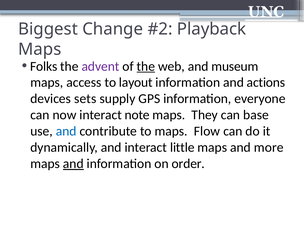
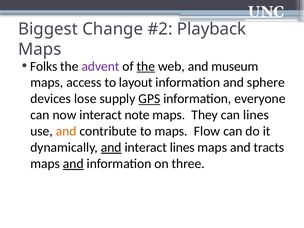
actions: actions -> sphere
sets: sets -> lose
GPS underline: none -> present
can base: base -> lines
and at (66, 131) colour: blue -> orange
and at (111, 147) underline: none -> present
interact little: little -> lines
more: more -> tracts
order: order -> three
